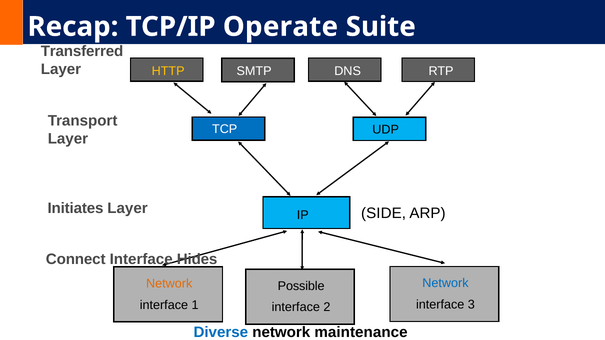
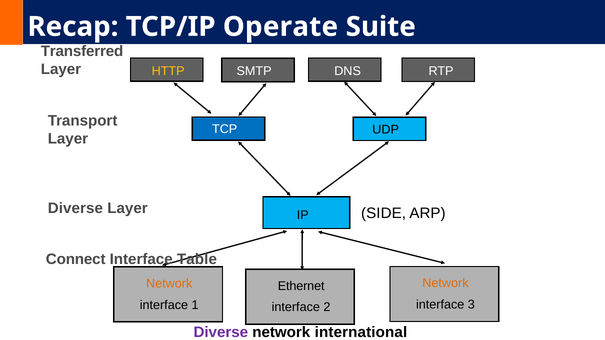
Initiates at (76, 208): Initiates -> Diverse
Hides: Hides -> Table
Network at (445, 284) colour: blue -> orange
Possible: Possible -> Ethernet
Diverse at (221, 332) colour: blue -> purple
maintenance: maintenance -> international
